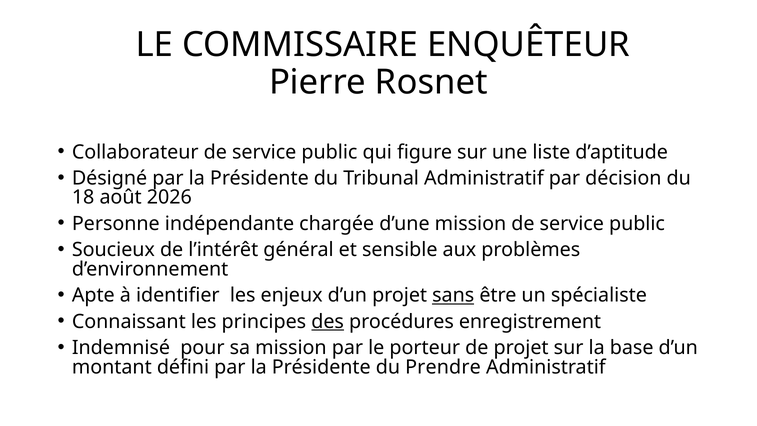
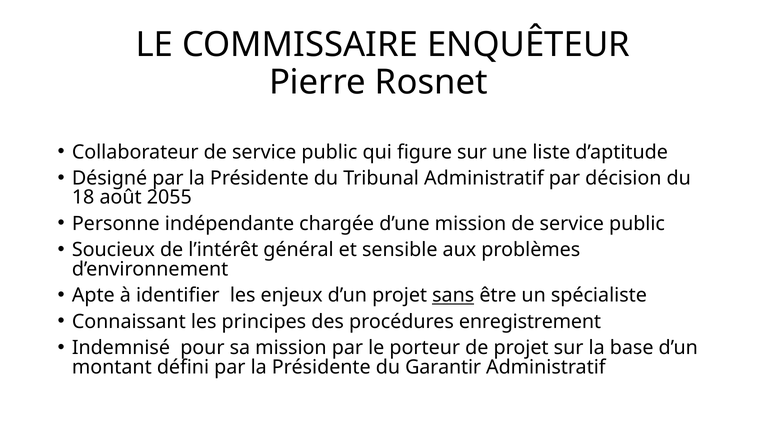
2026: 2026 -> 2055
des underline: present -> none
Prendre: Prendre -> Garantir
